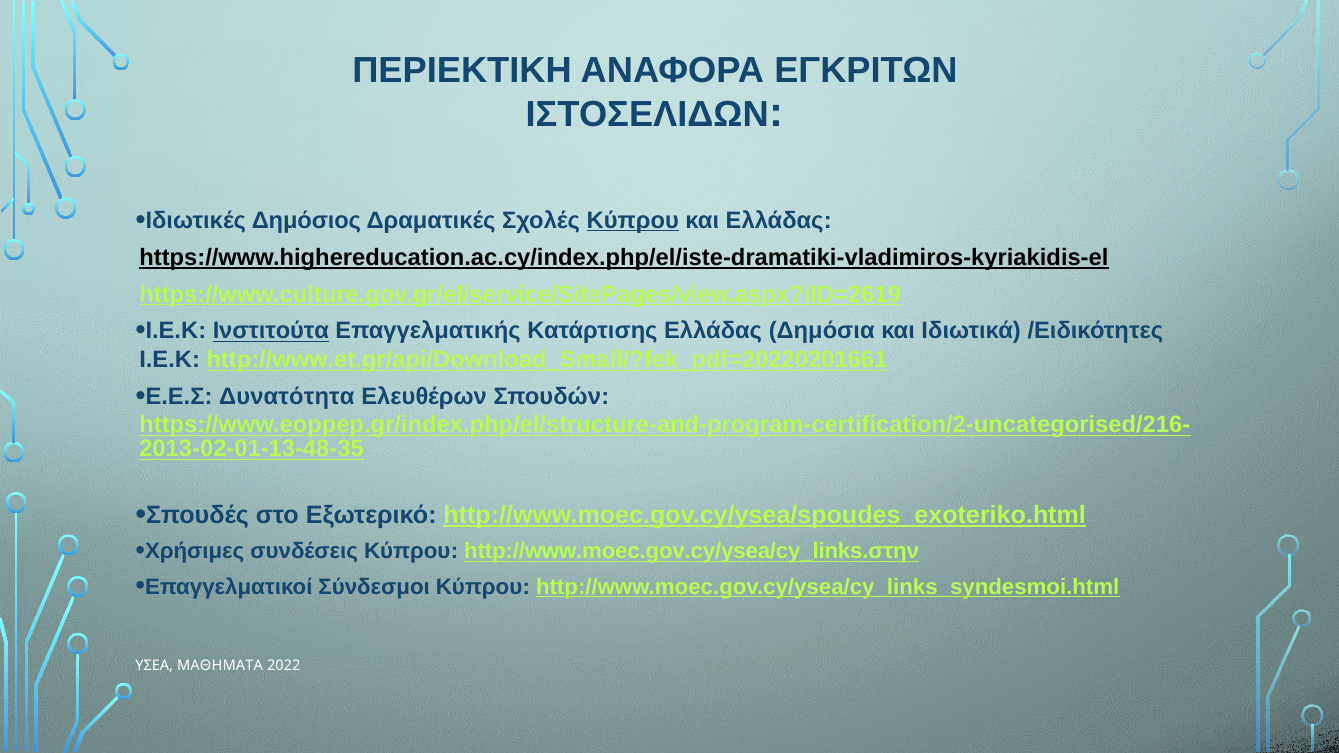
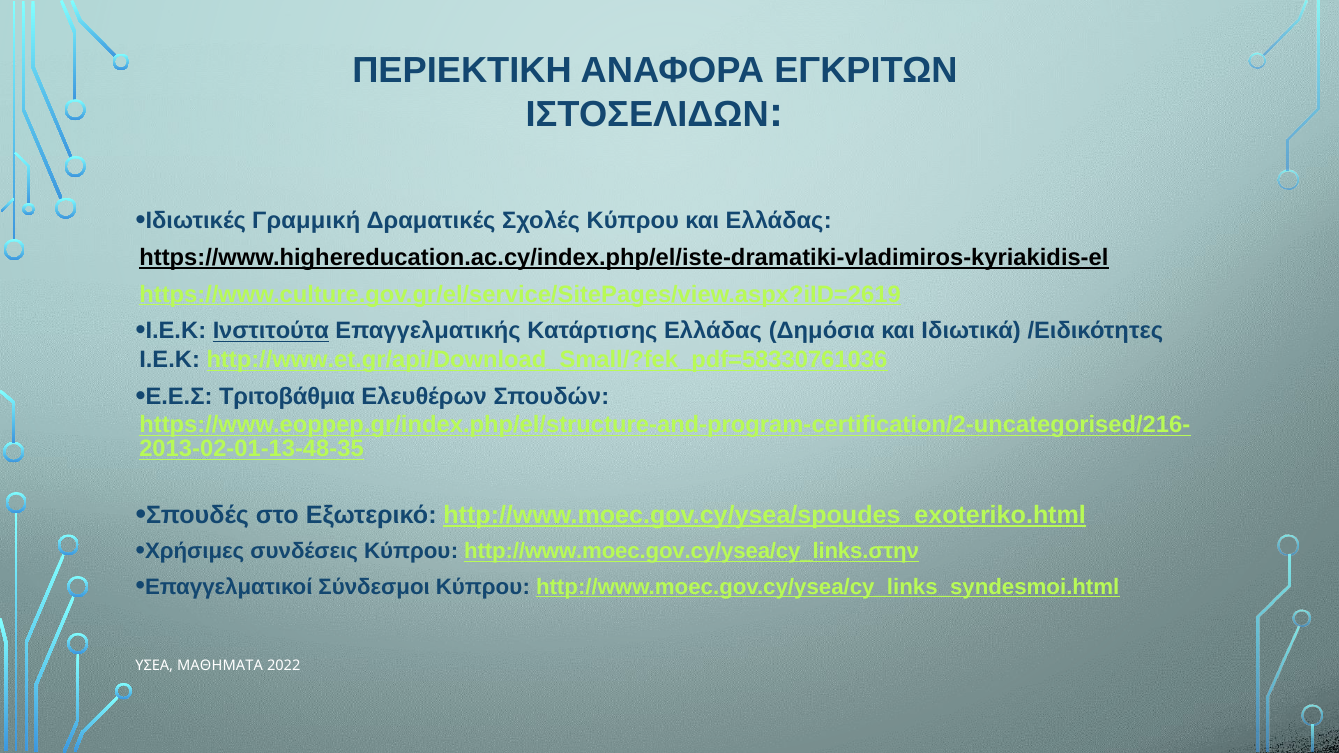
Δημόσιος: Δημόσιος -> Γραμμική
Κύπρου at (633, 221) underline: present -> none
http://www.et.gr/api/Download_Small/?fek_pdf=20220201661: http://www.et.gr/api/Download_Small/?fek_pdf=20220201661 -> http://www.et.gr/api/Download_Small/?fek_pdf=58330761036
Δυνατότητα: Δυνατότητα -> Τριτοβάθμια
